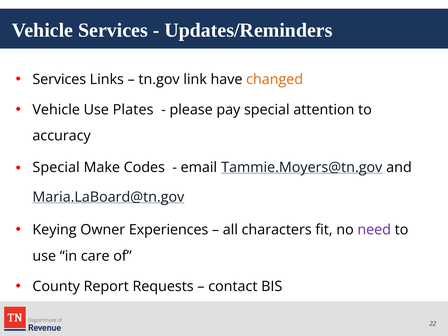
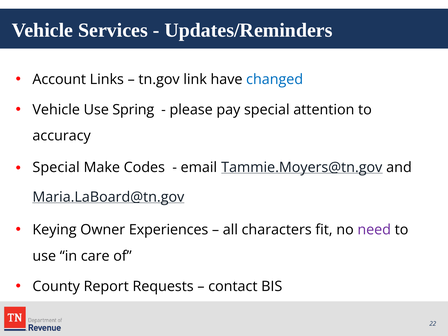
Services at (59, 79): Services -> Account
changed colour: orange -> blue
Plates: Plates -> Spring
